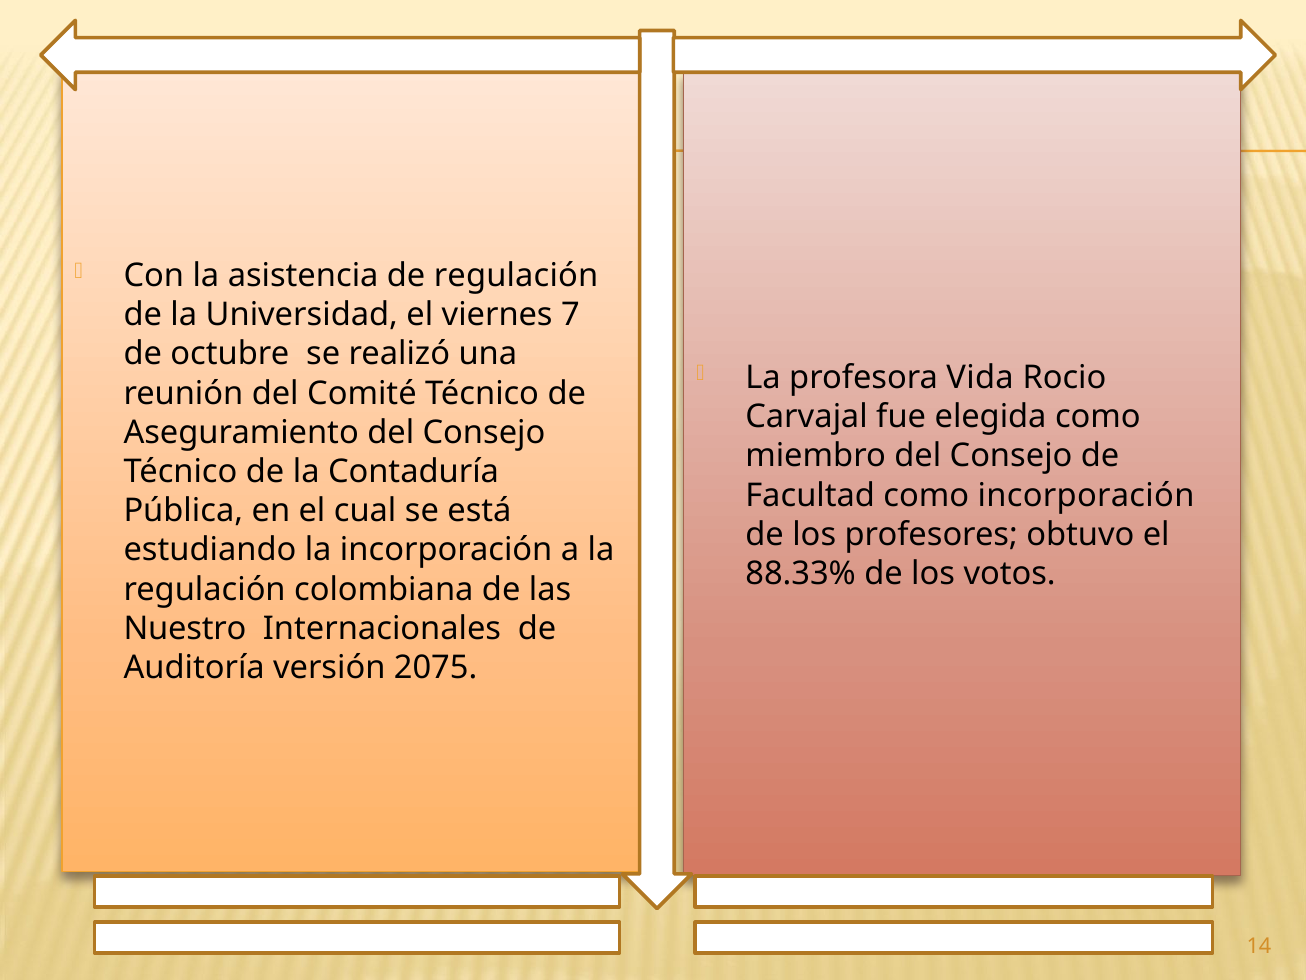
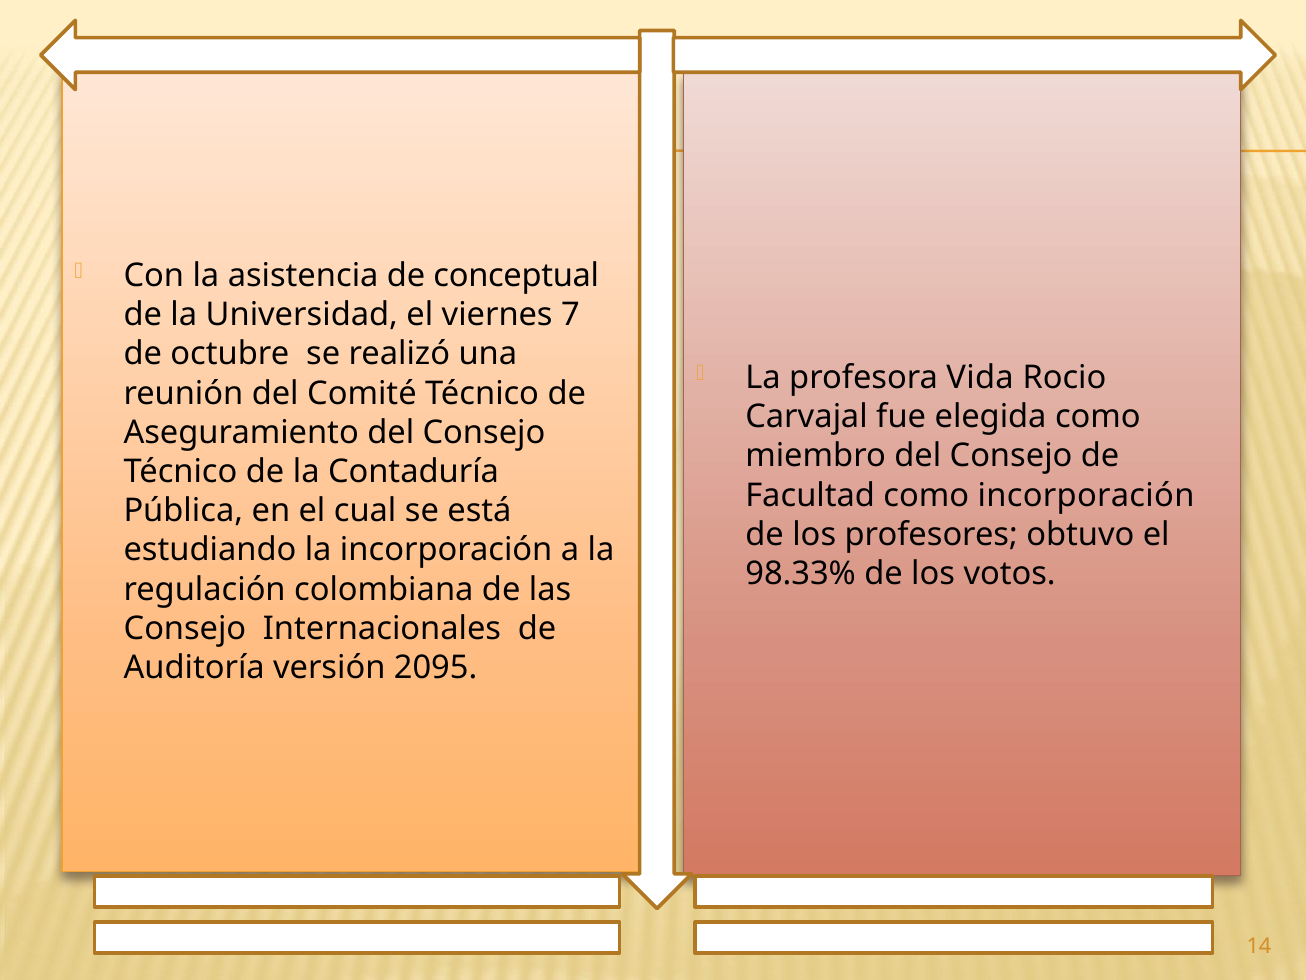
de regulación: regulación -> conceptual
88.33%: 88.33% -> 98.33%
Nuestro at (185, 628): Nuestro -> Consejo
2075: 2075 -> 2095
